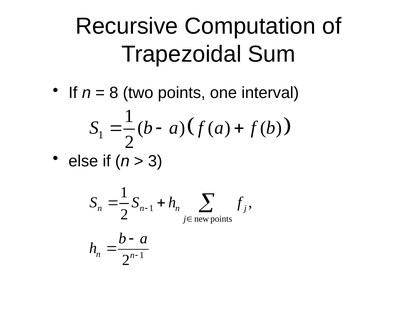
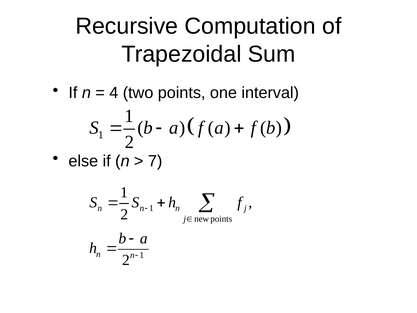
8: 8 -> 4
3: 3 -> 7
